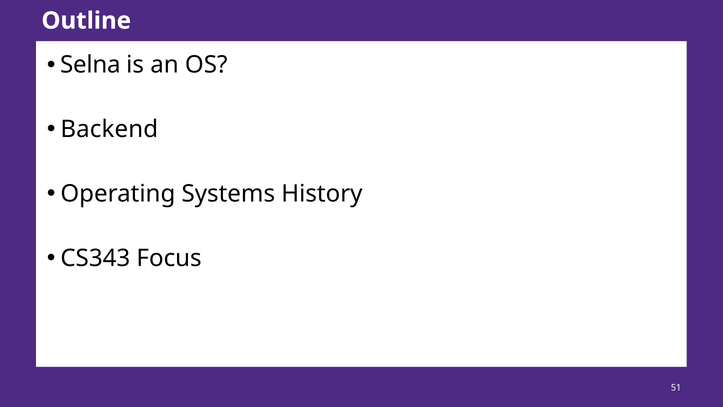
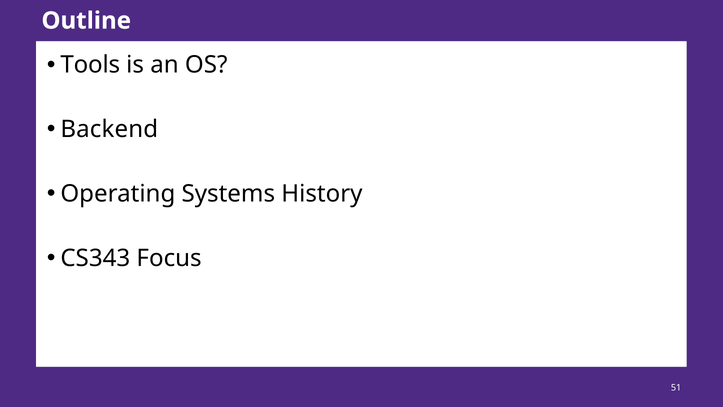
Selna: Selna -> Tools
